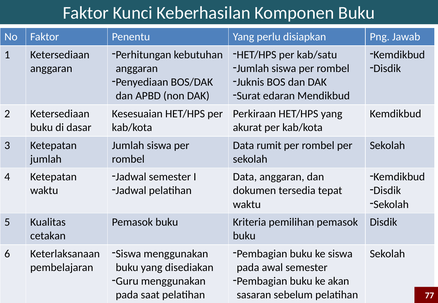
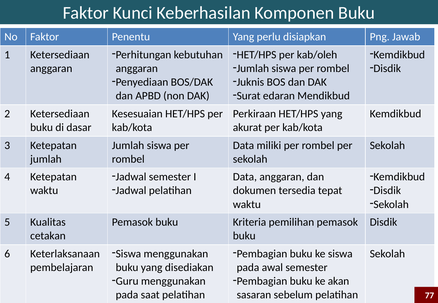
kab/satu: kab/satu -> kab/oleh
rumit: rumit -> miliki
